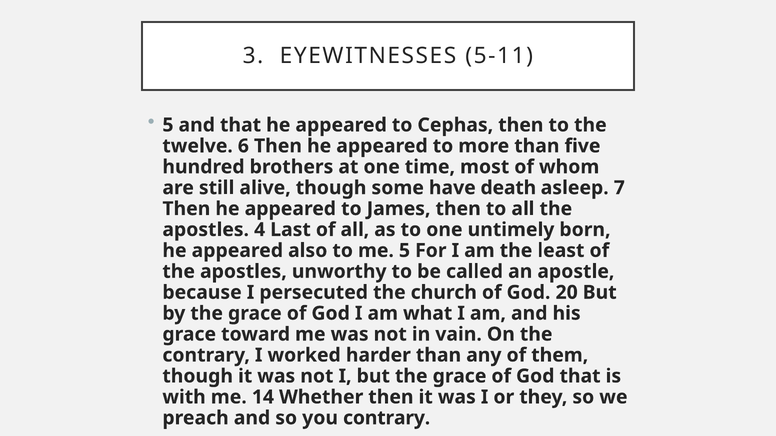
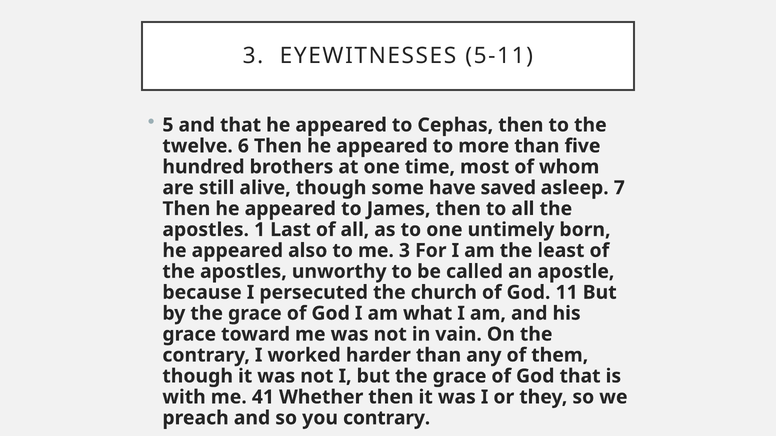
death: death -> saved
4: 4 -> 1
me 5: 5 -> 3
20: 20 -> 11
14: 14 -> 41
